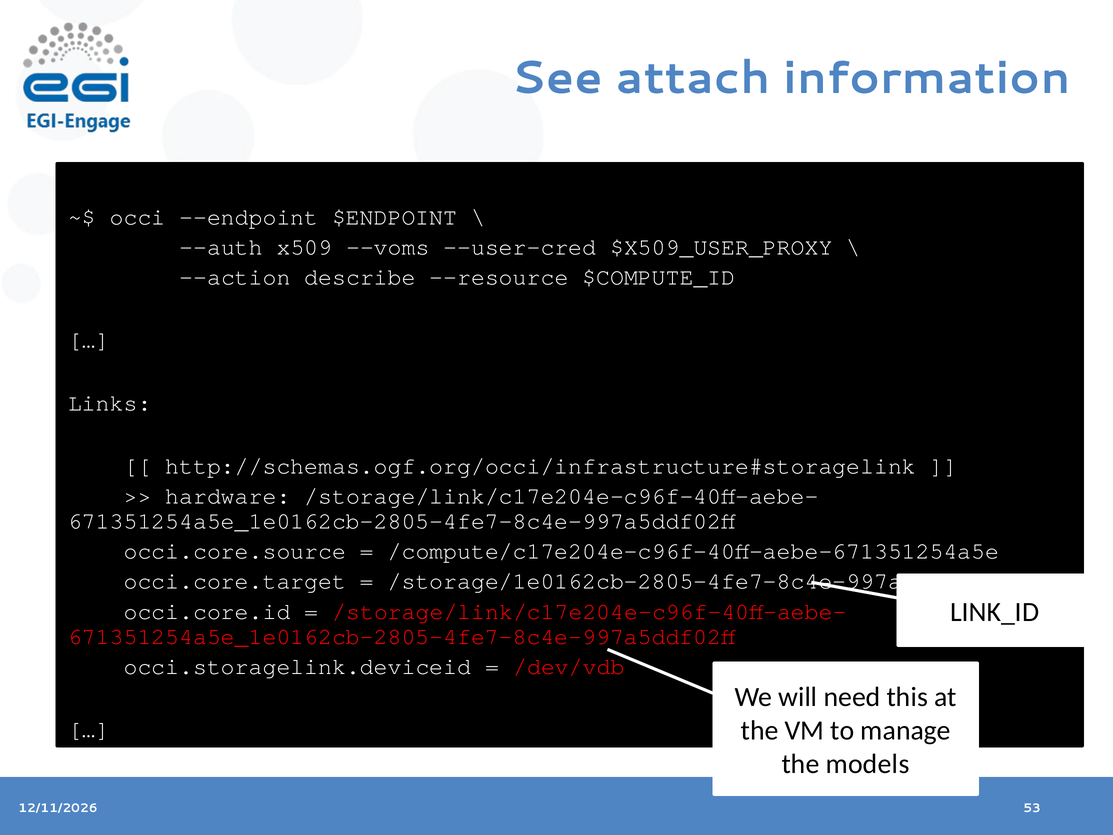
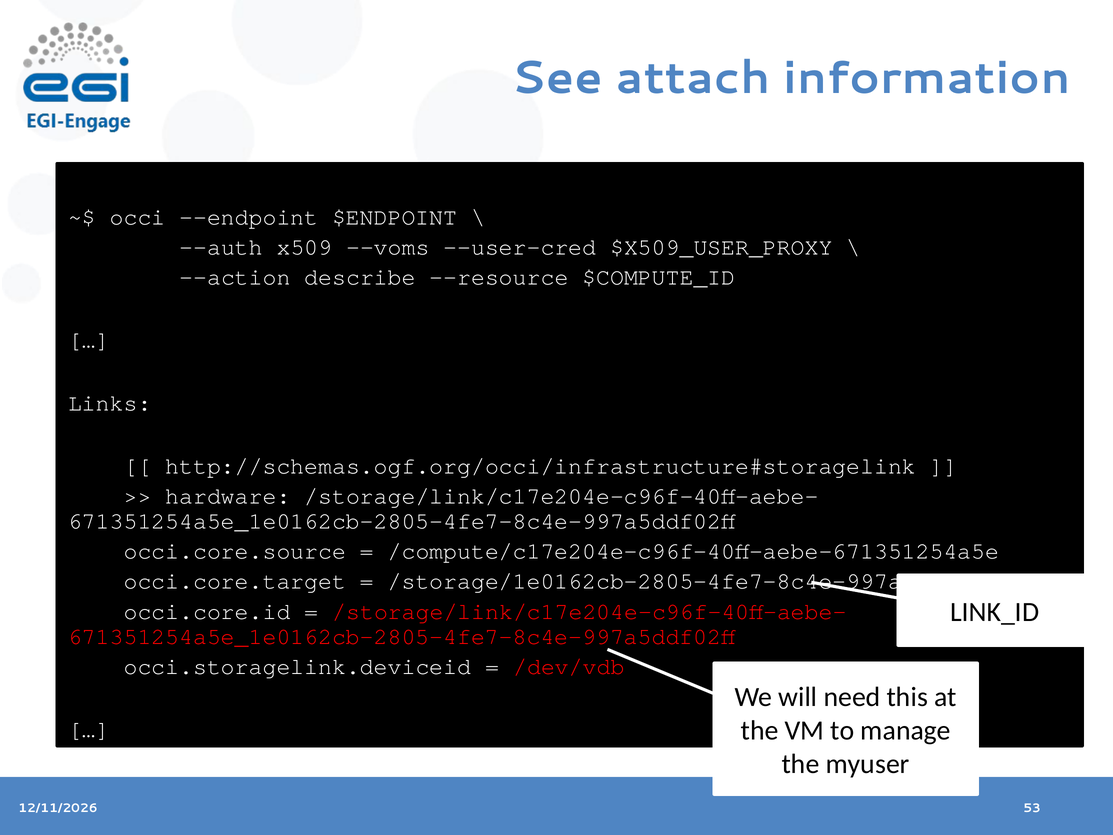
models: models -> myuser
